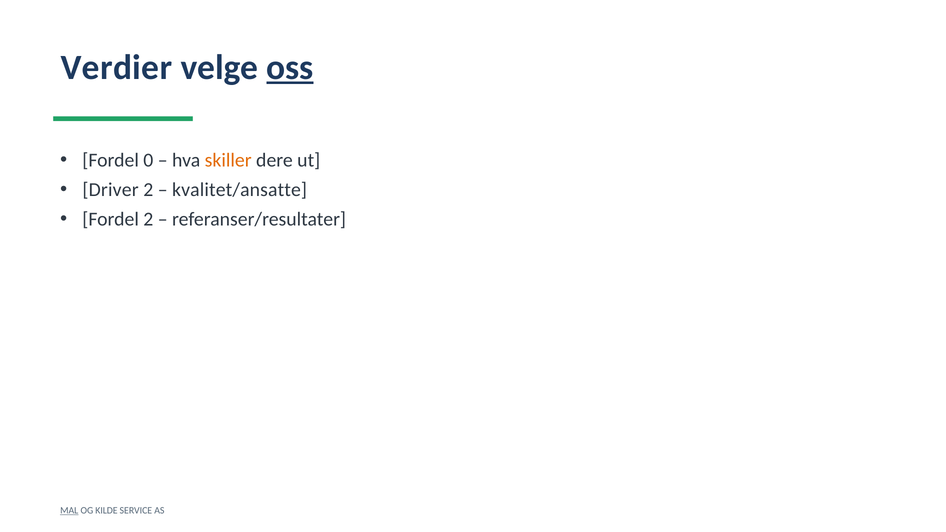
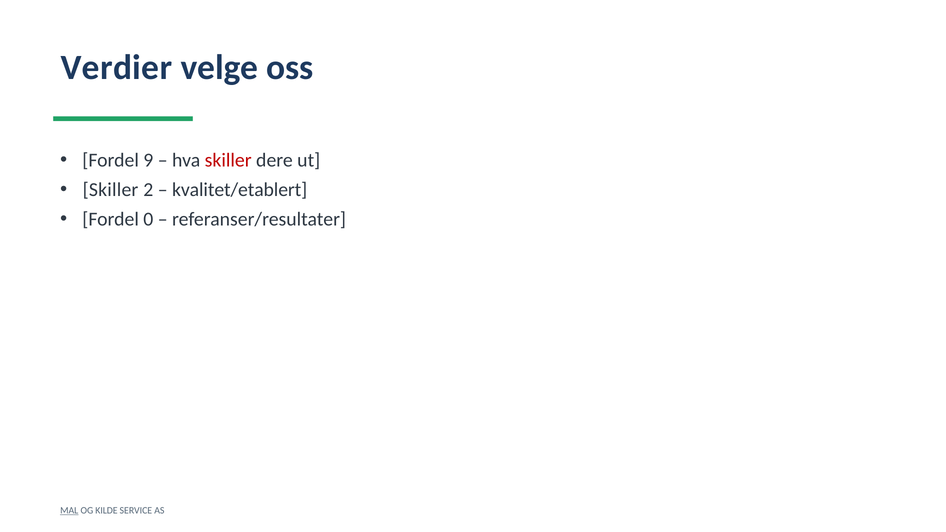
oss underline: present -> none
0: 0 -> 9
skiller at (228, 160) colour: orange -> red
Driver at (111, 190): Driver -> Skiller
kvalitet/ansatte: kvalitet/ansatte -> kvalitet/etablert
Fordel 2: 2 -> 0
